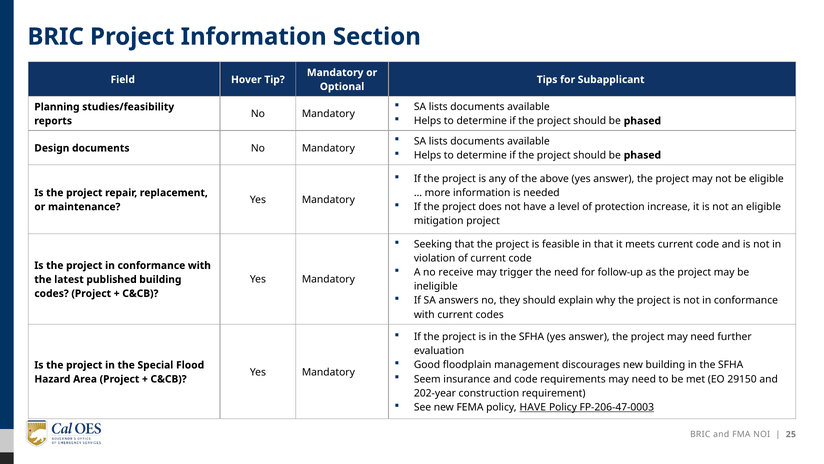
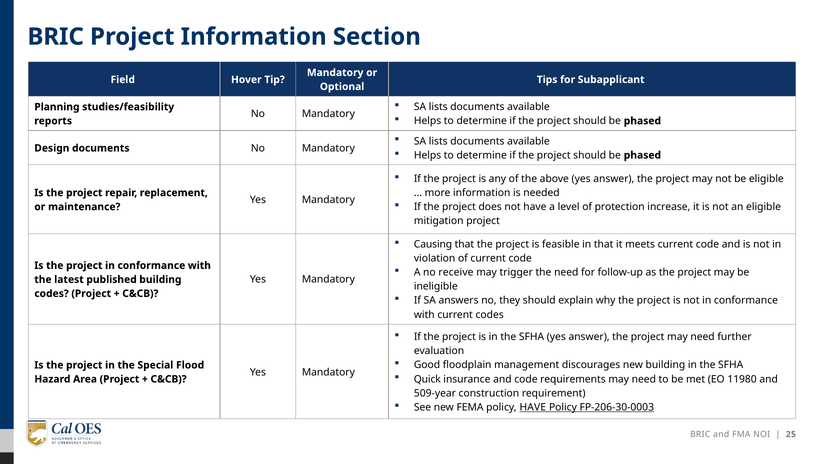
Seeking: Seeking -> Causing
Seem: Seem -> Quick
29150: 29150 -> 11980
202-year: 202-year -> 509-year
FP-206-47-0003: FP-206-47-0003 -> FP-206-30-0003
